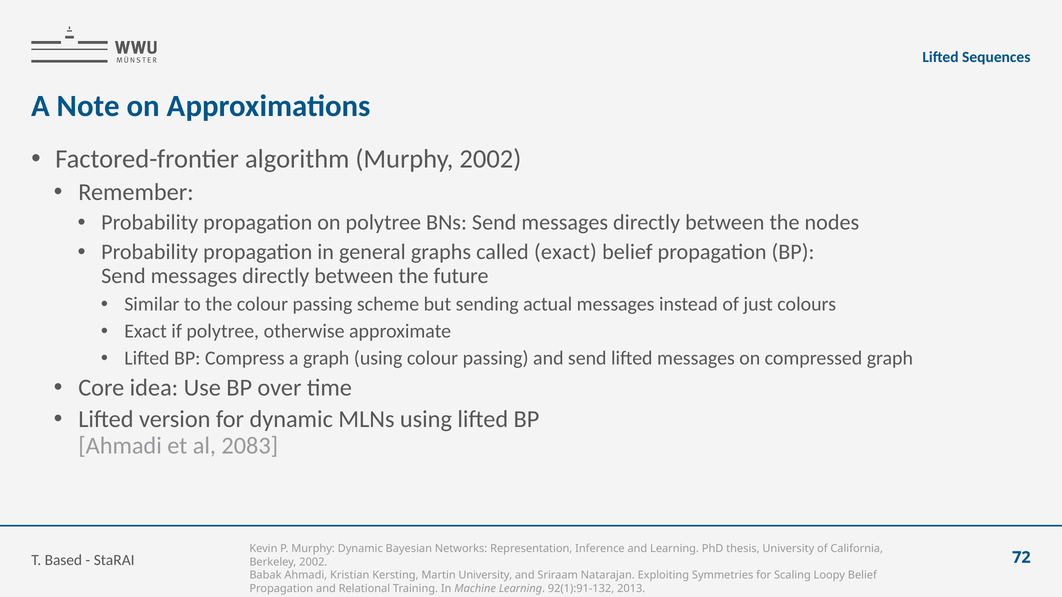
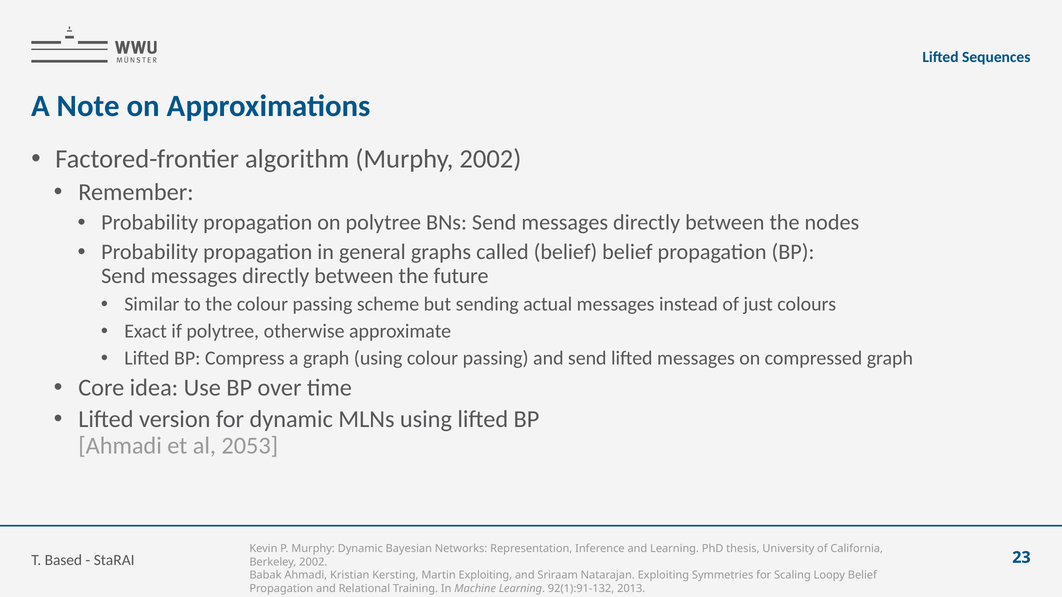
called exact: exact -> belief
2083: 2083 -> 2053
72: 72 -> 23
Martin University: University -> Exploiting
